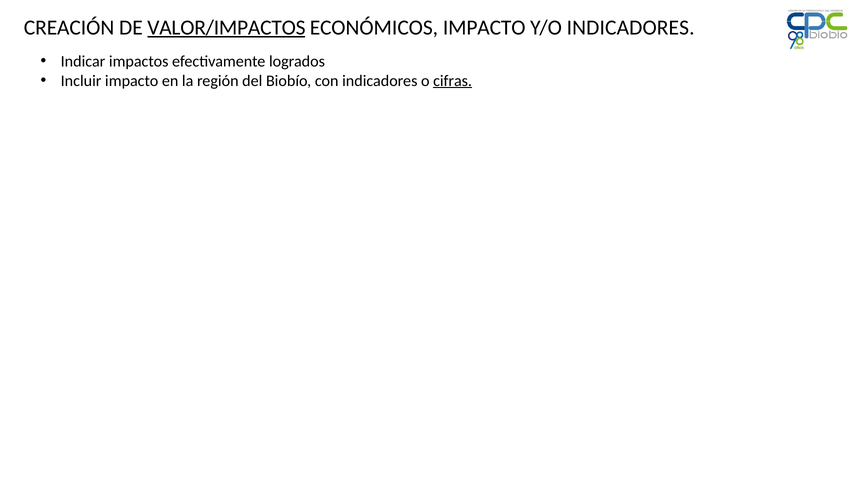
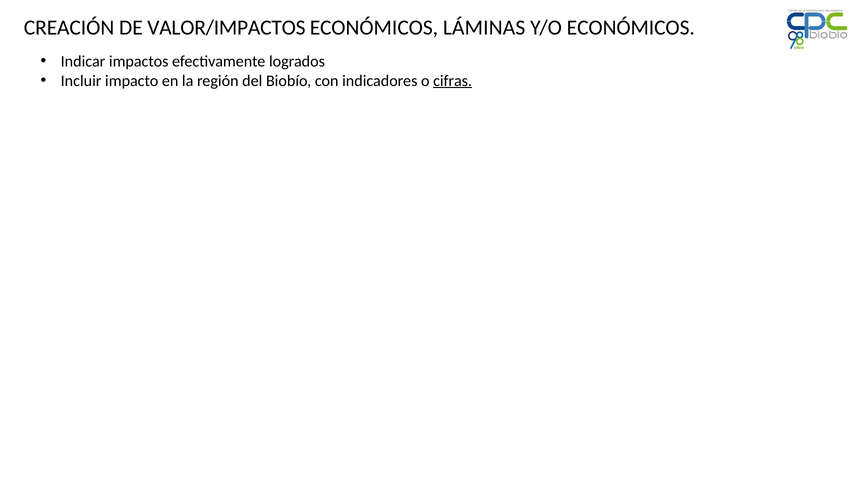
VALOR/IMPACTOS underline: present -> none
ECONÓMICOS IMPACTO: IMPACTO -> LÁMINAS
Y/O INDICADORES: INDICADORES -> ECONÓMICOS
